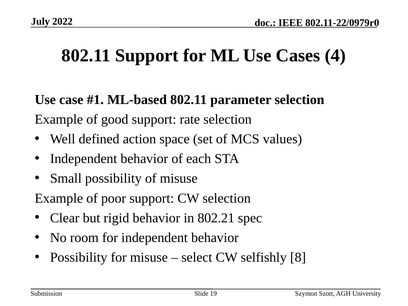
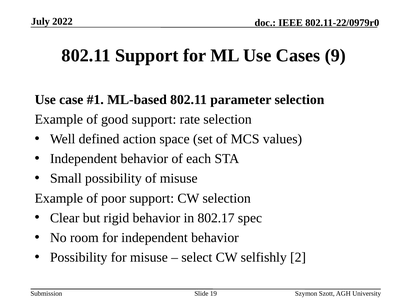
4: 4 -> 9
802.21: 802.21 -> 802.17
8: 8 -> 2
